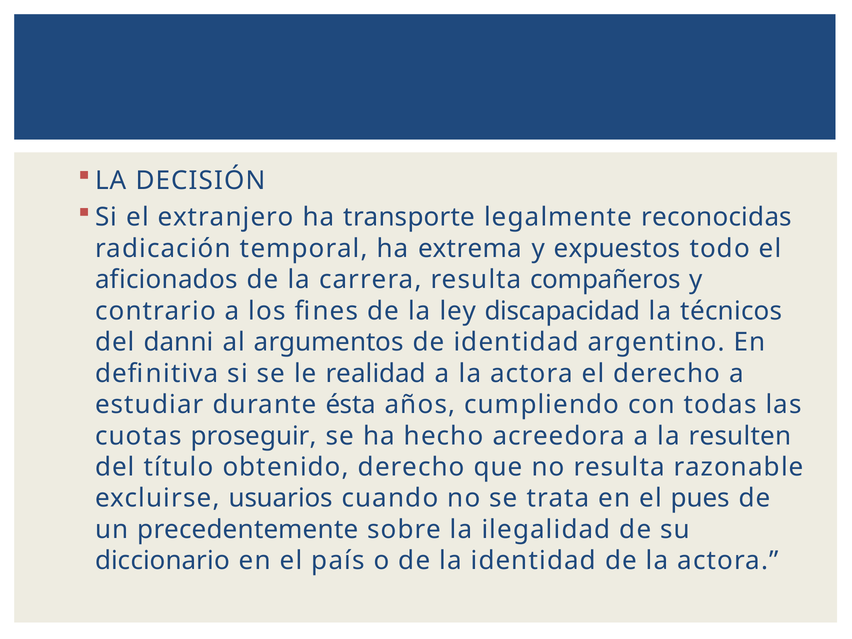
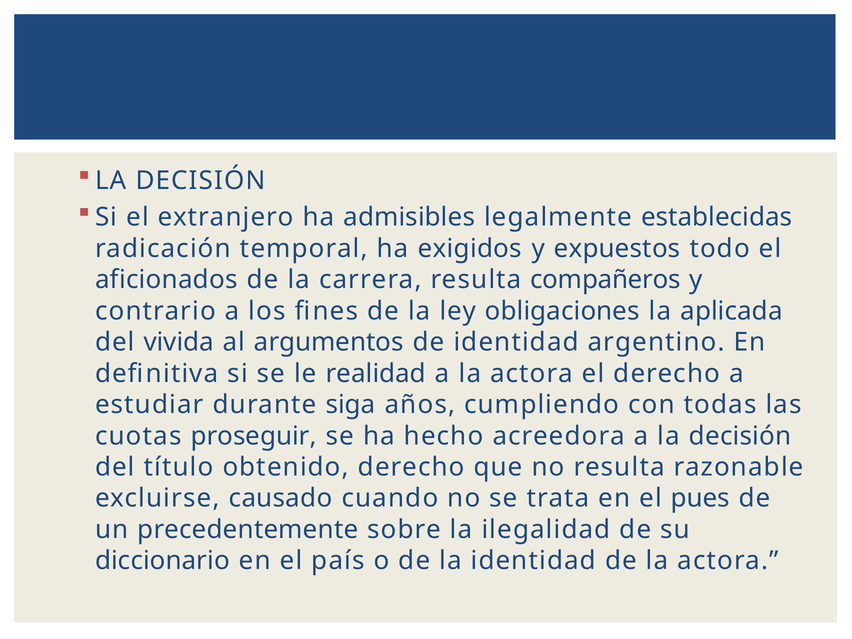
transporte: transporte -> admisibles
reconocidas: reconocidas -> establecidas
extrema: extrema -> exigidos
discapacidad: discapacidad -> obligaciones
técnicos: técnicos -> aplicada
danni: danni -> vivida
ésta: ésta -> siga
a la resulten: resulten -> decisión
usuarios: usuarios -> causado
